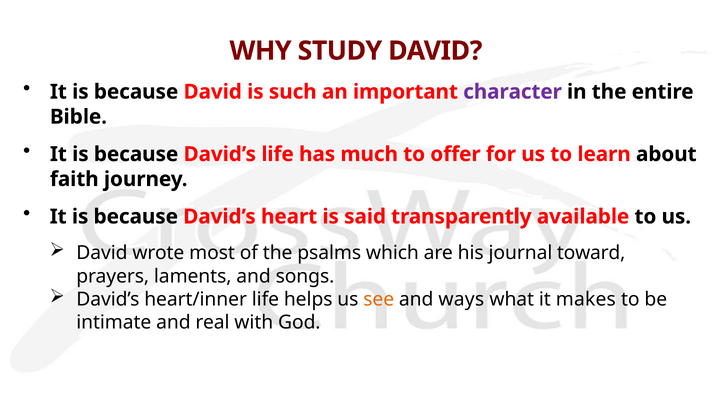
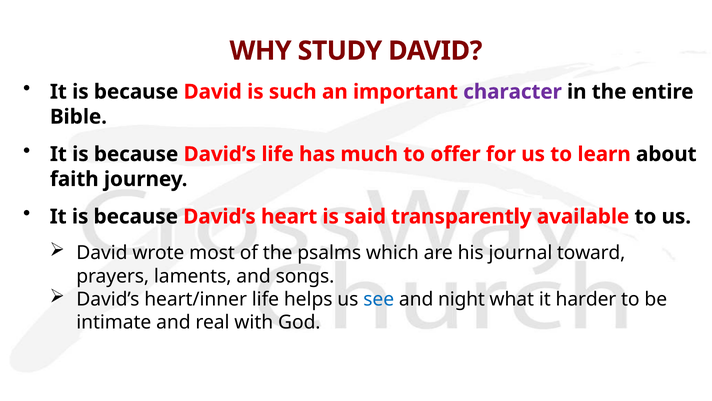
see colour: orange -> blue
ways: ways -> night
makes: makes -> harder
